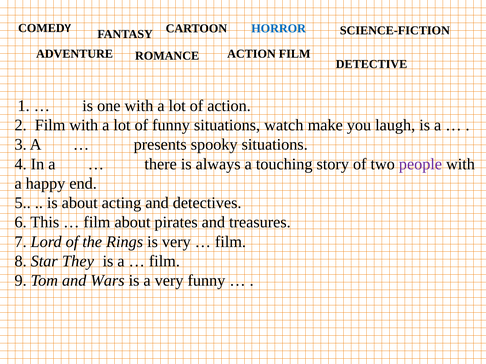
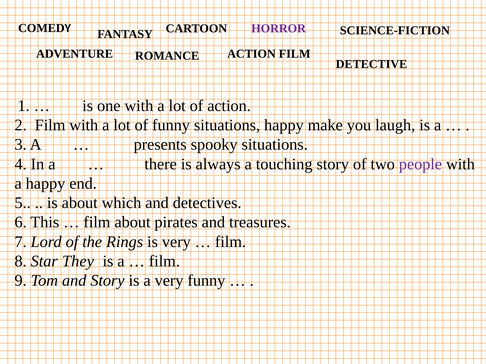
HORROR colour: blue -> purple
situations watch: watch -> happy
acting: acting -> which
and Wars: Wars -> Story
